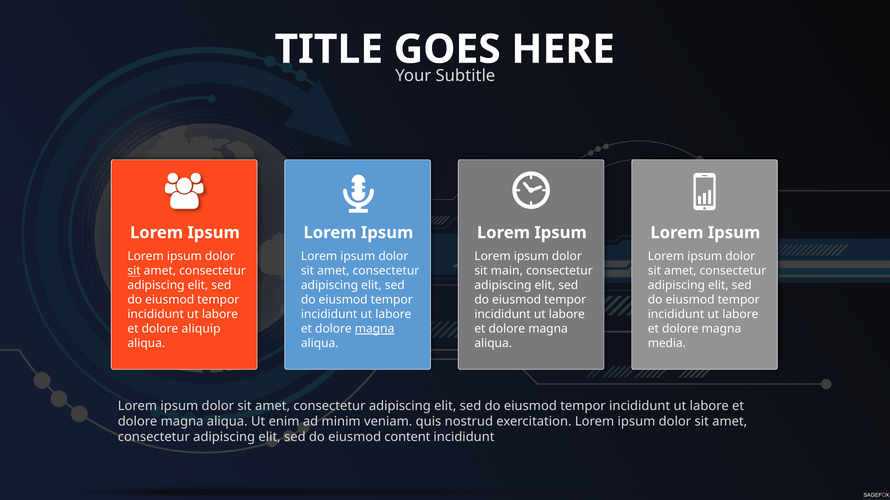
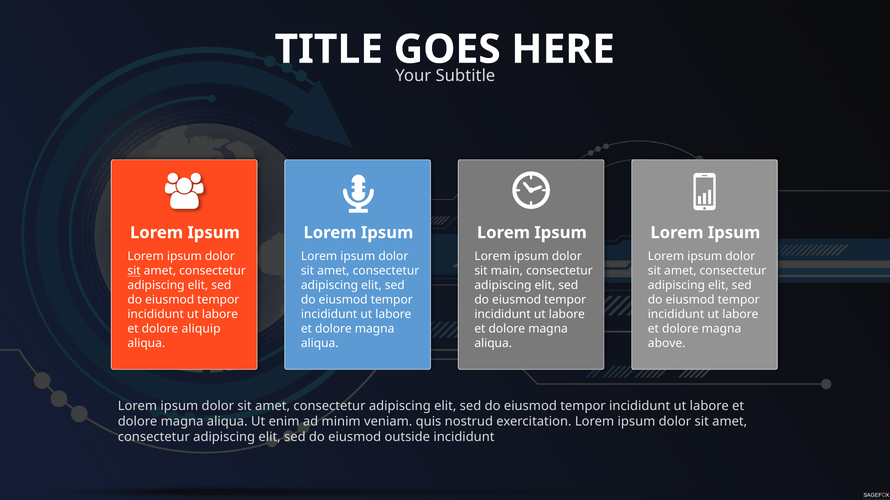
magna at (375, 329) underline: present -> none
media: media -> above
content: content -> outside
